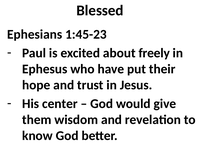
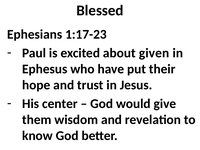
1:45-23: 1:45-23 -> 1:17-23
freely: freely -> given
